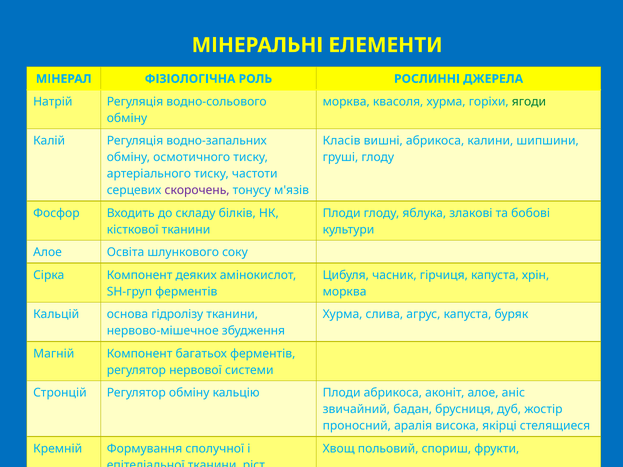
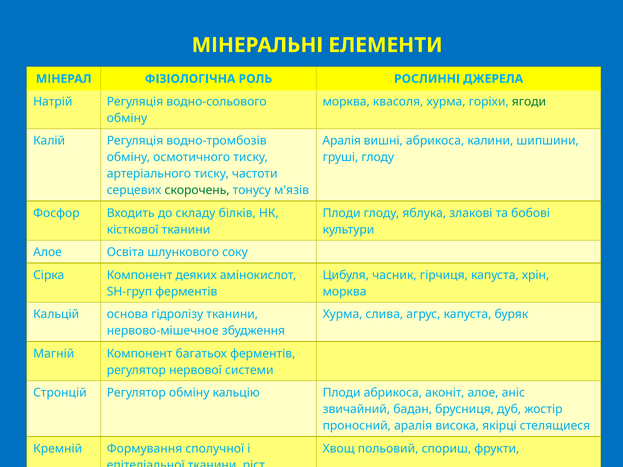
водно-запальних: водно-запальних -> водно-тромбозів
Класів at (342, 141): Класів -> Аралія
скорочень colour: purple -> green
